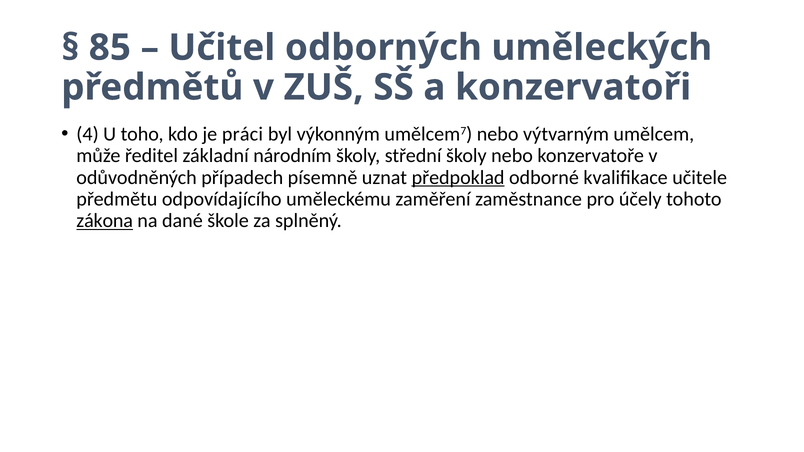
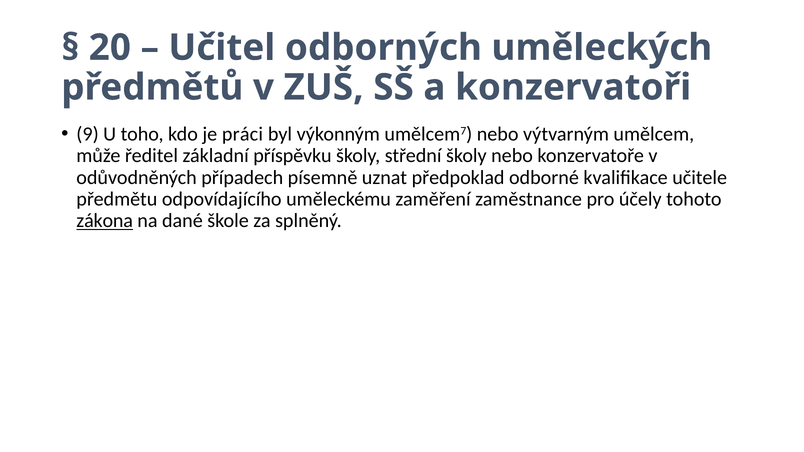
85: 85 -> 20
4: 4 -> 9
národním: národním -> příspěvku
předpoklad underline: present -> none
